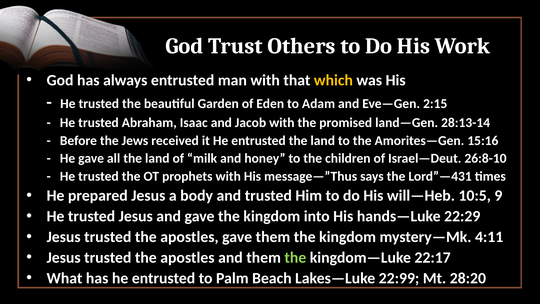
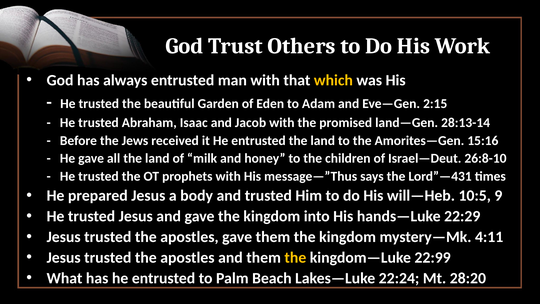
the at (295, 257) colour: light green -> yellow
22:17: 22:17 -> 22:99
22:99: 22:99 -> 22:24
